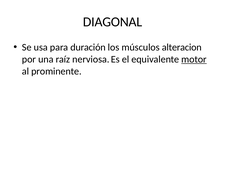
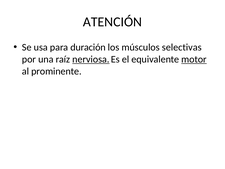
DIAGONAL: DIAGONAL -> ATENCIÓN
alteracion: alteracion -> selectivas
nerviosa underline: none -> present
